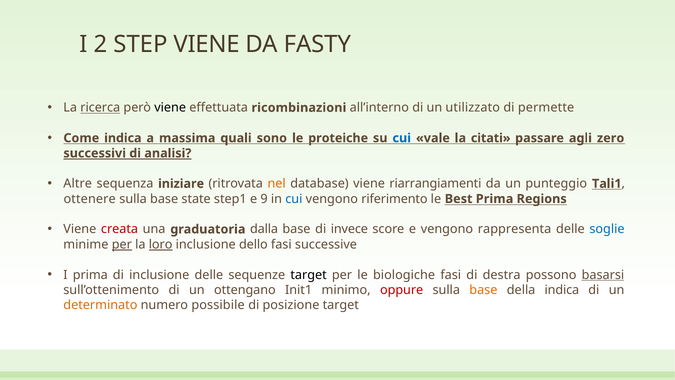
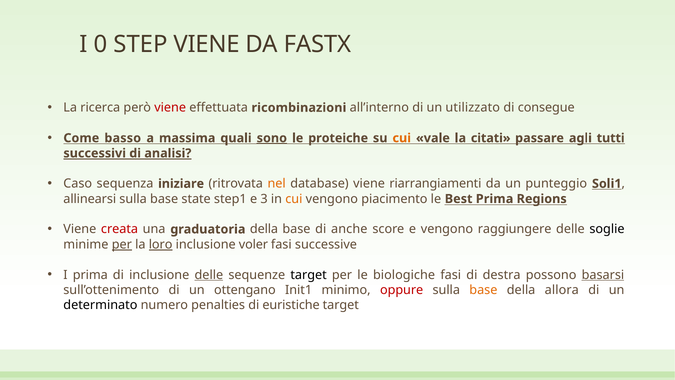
2: 2 -> 0
FASTY: FASTY -> FASTX
ricerca underline: present -> none
viene at (170, 108) colour: black -> red
permette: permette -> consegue
Come indica: indica -> basso
sono underline: none -> present
cui at (402, 138) colour: blue -> orange
zero: zero -> tutti
Altre: Altre -> Caso
Tali1: Tali1 -> Soli1
ottenere: ottenere -> allinearsi
9: 9 -> 3
cui at (294, 199) colour: blue -> orange
riferimento: riferimento -> piacimento
graduatoria dalla: dalla -> della
invece: invece -> anche
rappresenta: rappresenta -> raggiungere
soglie colour: blue -> black
dello: dello -> voler
delle at (209, 275) underline: none -> present
della indica: indica -> allora
determinato colour: orange -> black
possibile: possibile -> penalties
posizione: posizione -> euristiche
